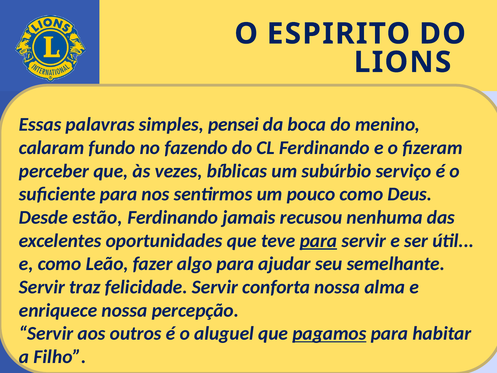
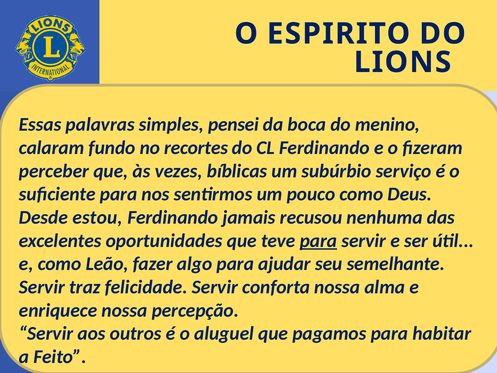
fazendo: fazendo -> recortes
estão: estão -> estou
pagamos underline: present -> none
Filho: Filho -> Feito
